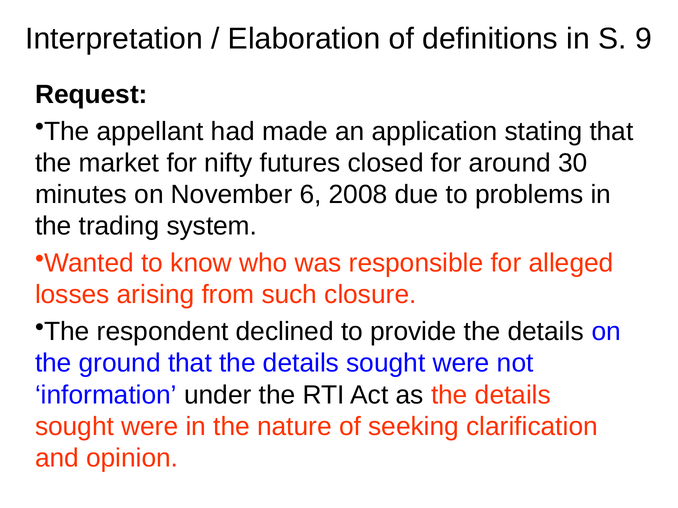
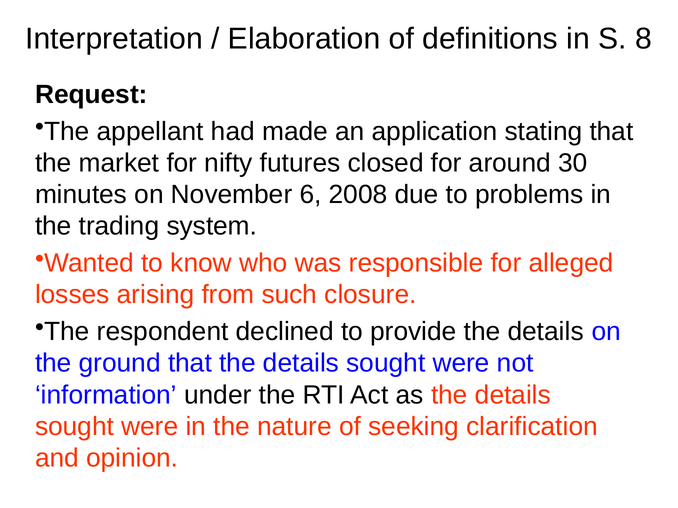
9: 9 -> 8
